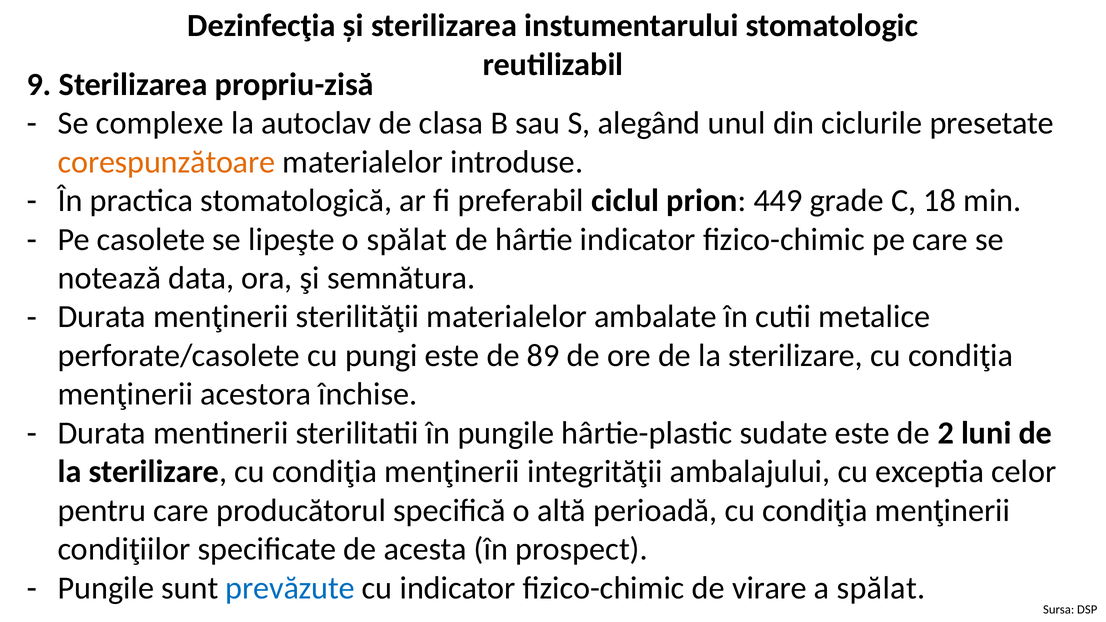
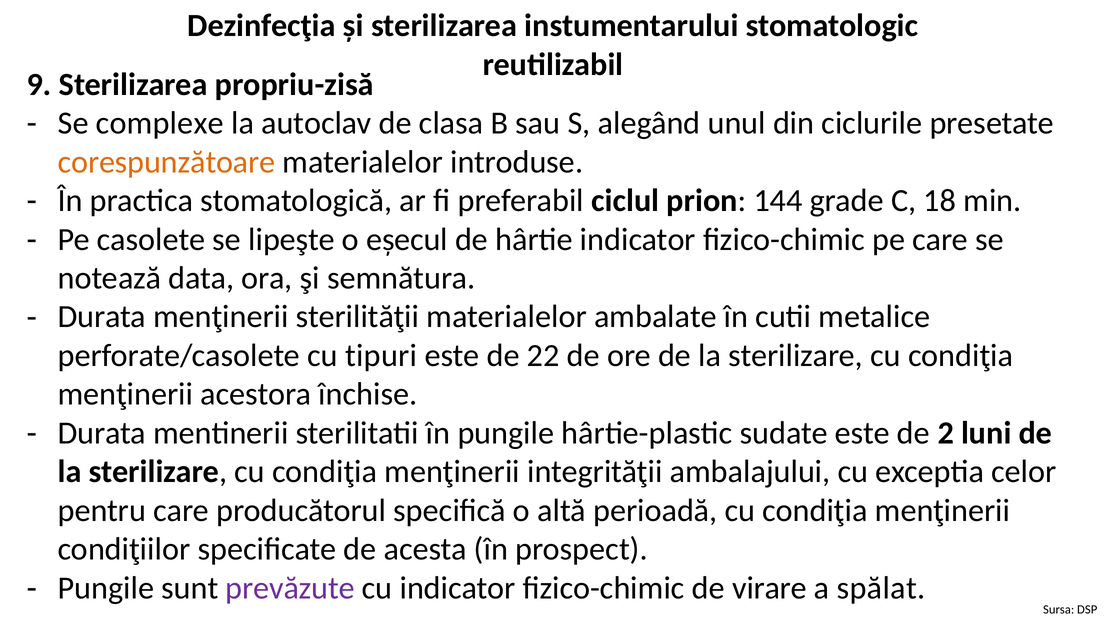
449: 449 -> 144
o spălat: spălat -> eșecul
pungi: pungi -> tipuri
89: 89 -> 22
prevăzute colour: blue -> purple
